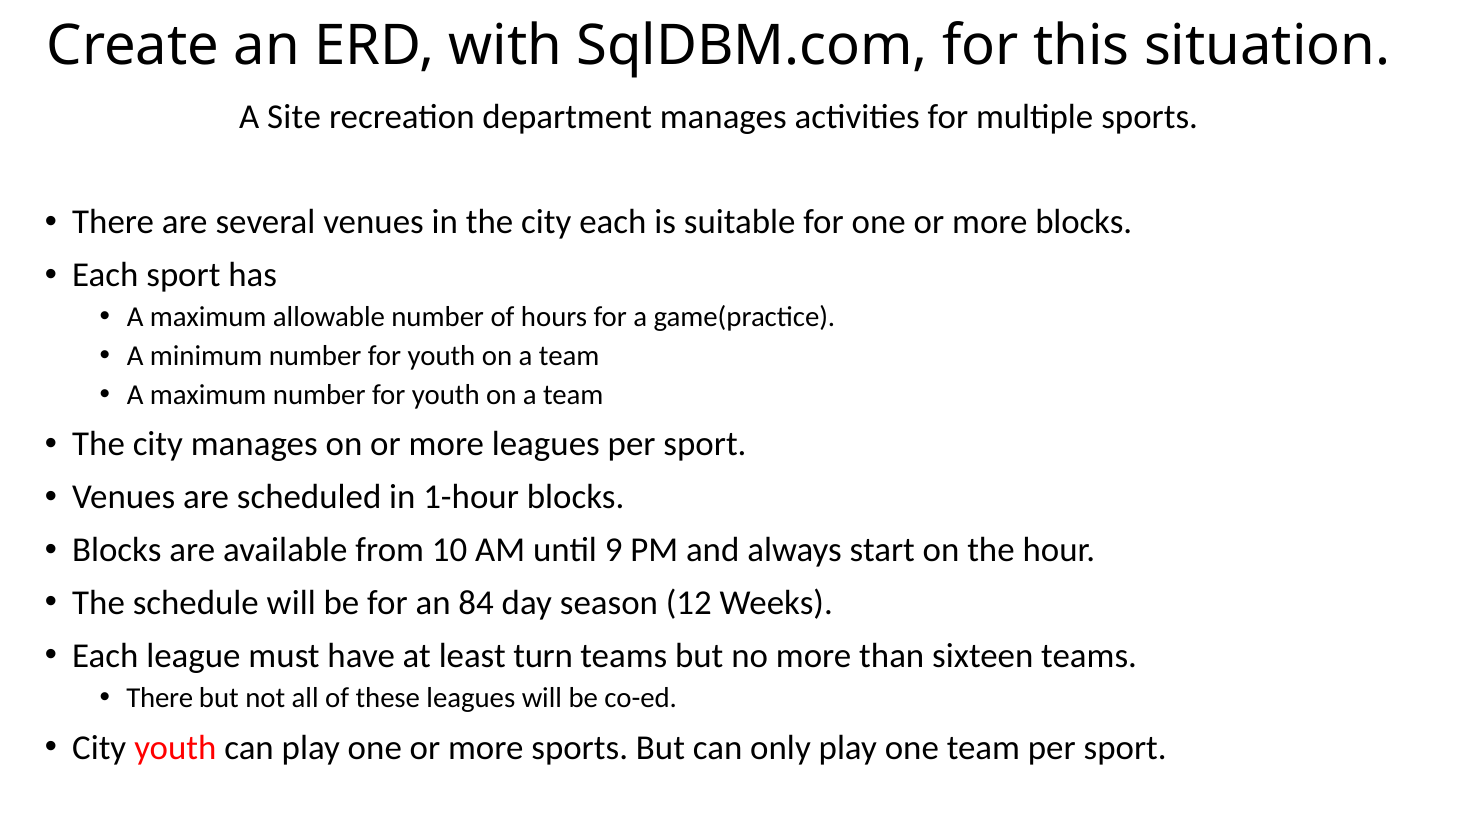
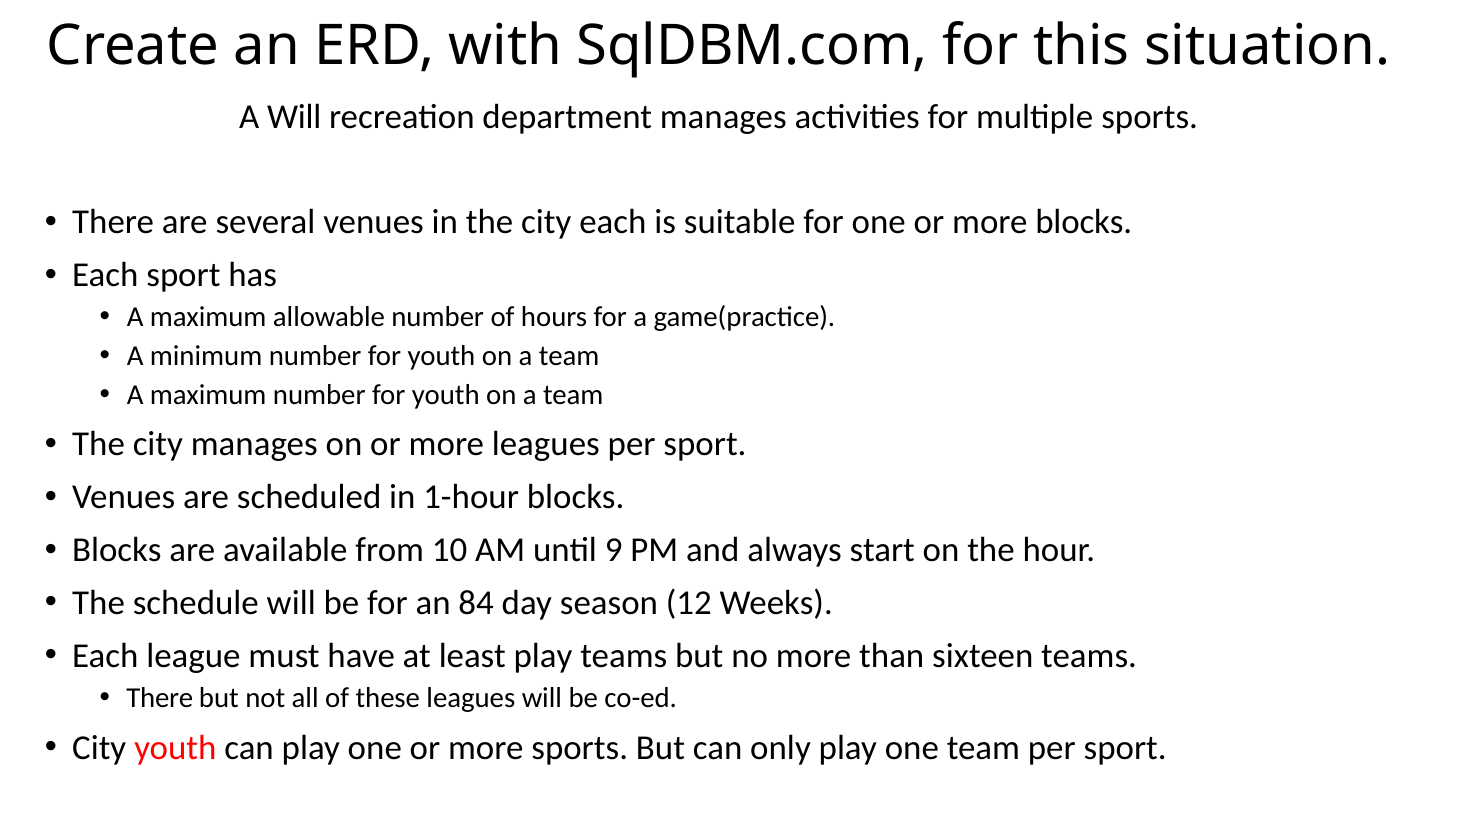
A Site: Site -> Will
least turn: turn -> play
